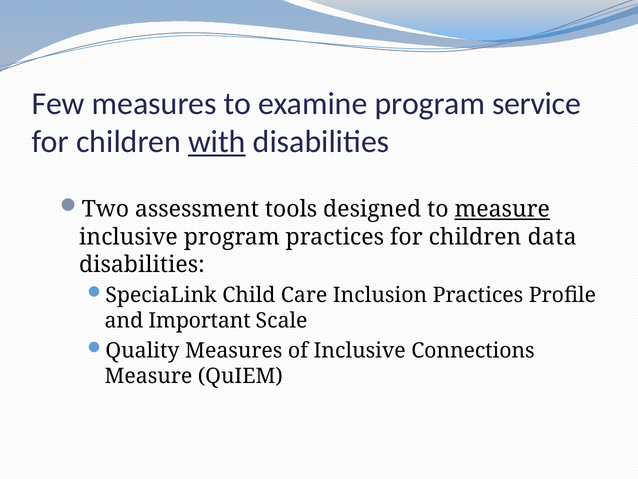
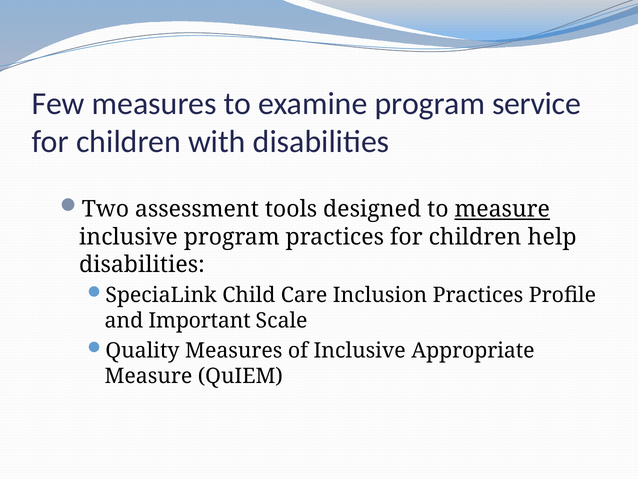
with underline: present -> none
data: data -> help
Connections: Connections -> Appropriate
